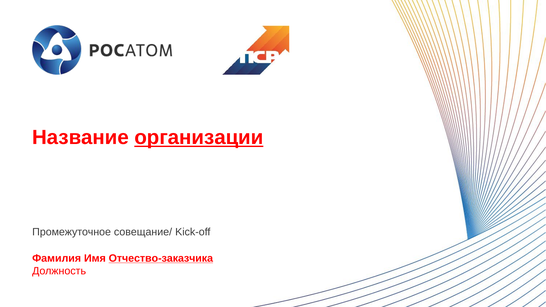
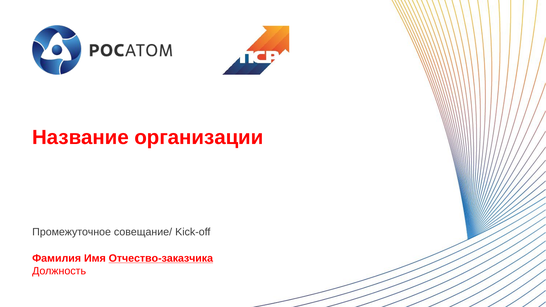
организации underline: present -> none
